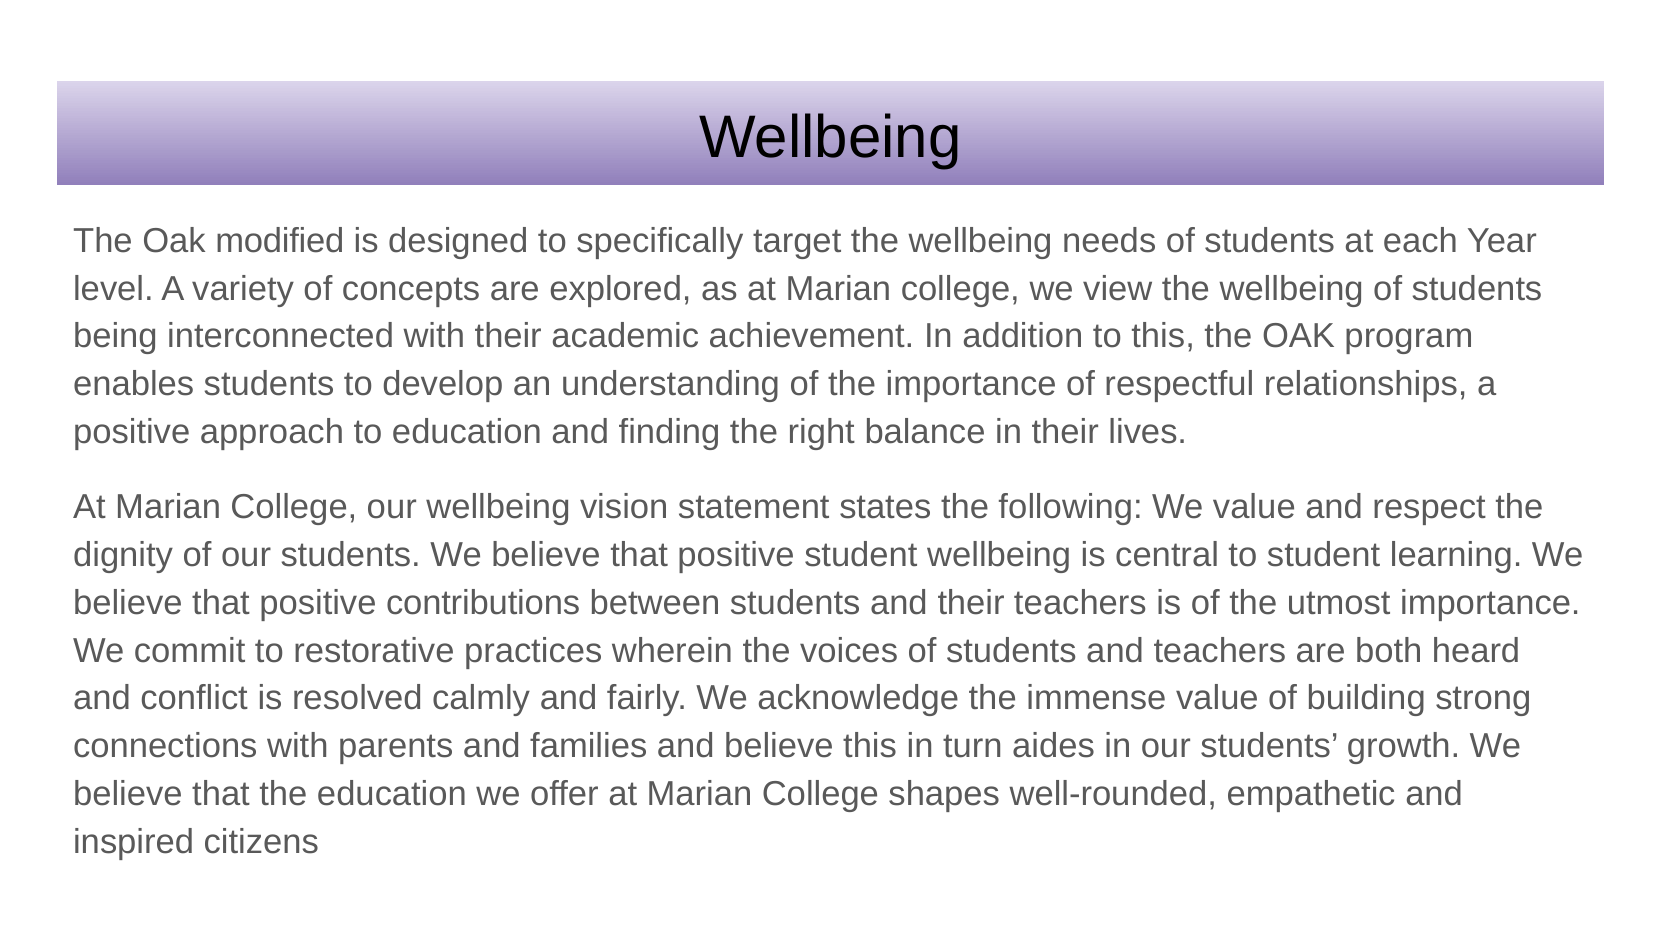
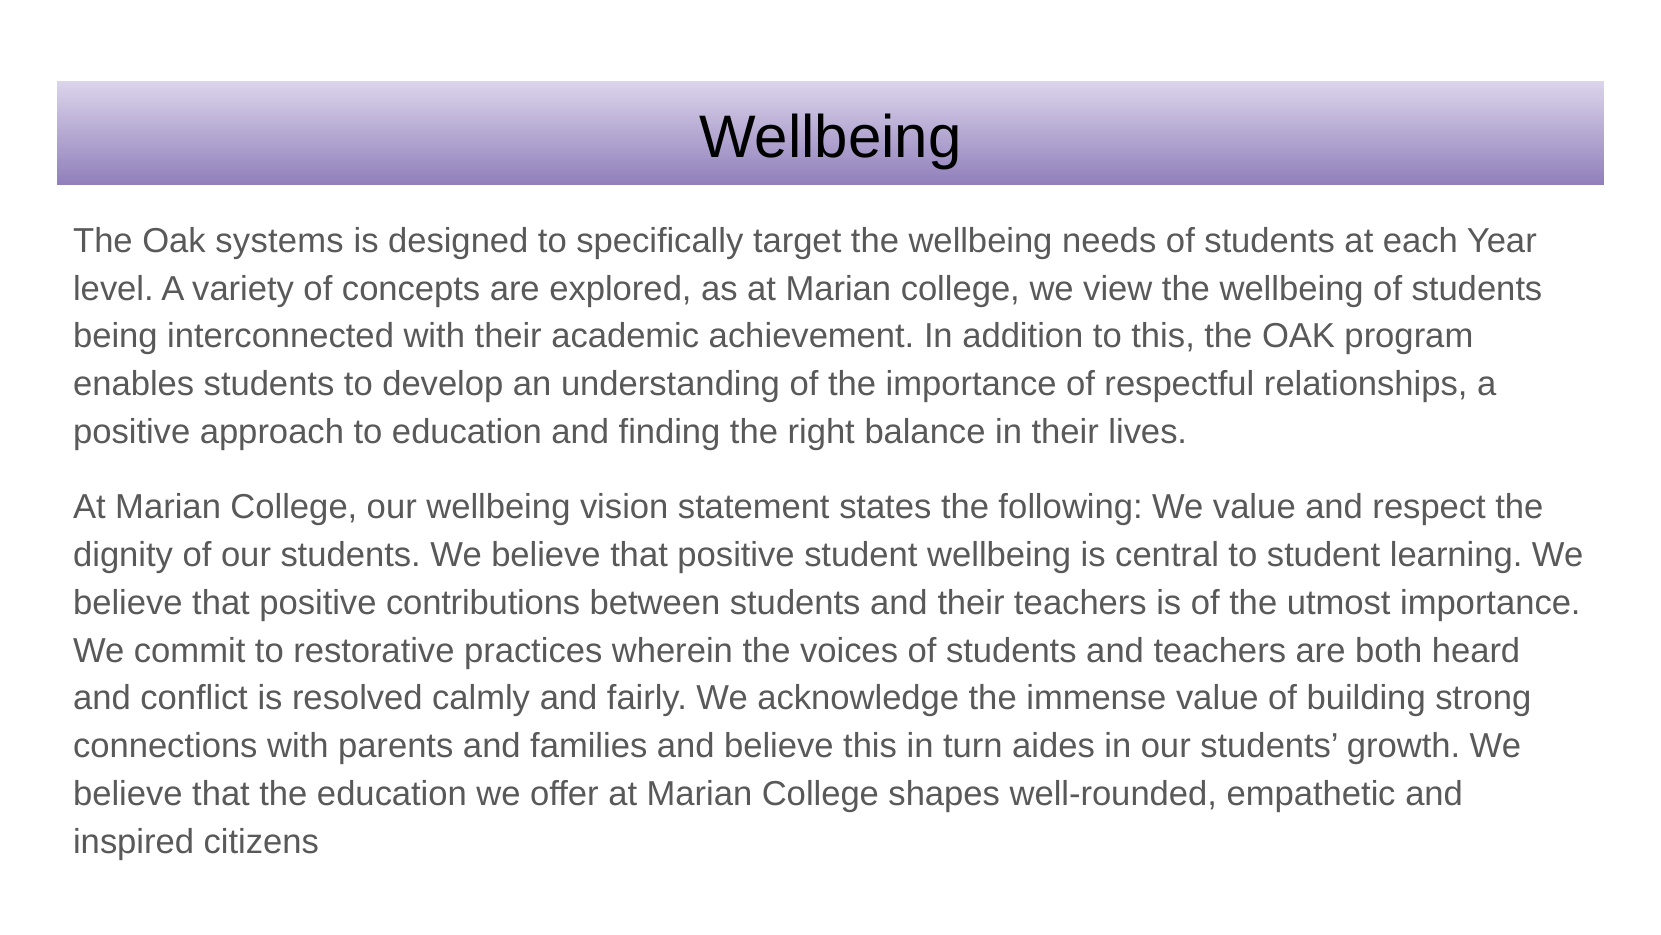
modified: modified -> systems
